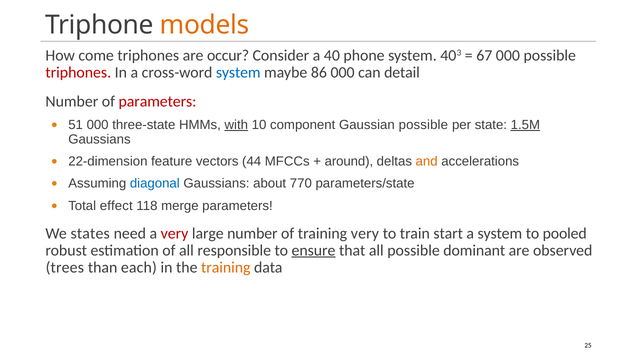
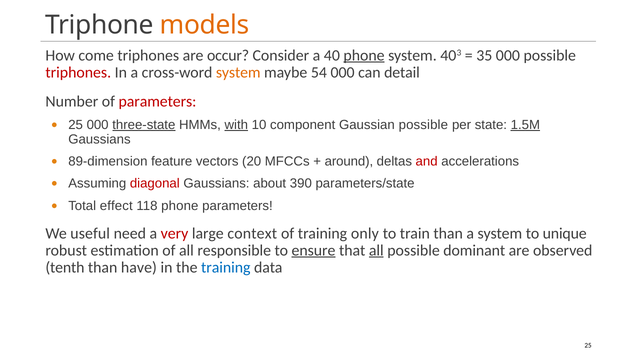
phone at (364, 55) underline: none -> present
67: 67 -> 35
system at (238, 72) colour: blue -> orange
86: 86 -> 54
51 at (76, 125): 51 -> 25
three-state underline: none -> present
22-dimension: 22-dimension -> 89-dimension
44: 44 -> 20
and colour: orange -> red
diagonal colour: blue -> red
770: 770 -> 390
118 merge: merge -> phone
states: states -> useful
large number: number -> context
training very: very -> only
train start: start -> than
pooled: pooled -> unique
all at (376, 250) underline: none -> present
trees: trees -> tenth
each: each -> have
training at (226, 267) colour: orange -> blue
